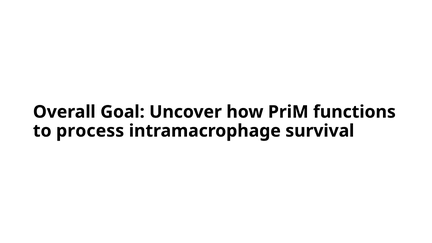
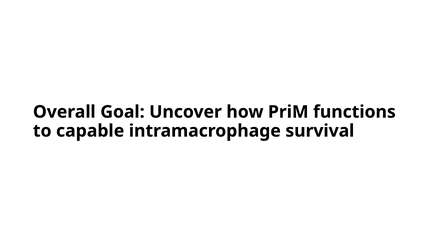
process: process -> capable
